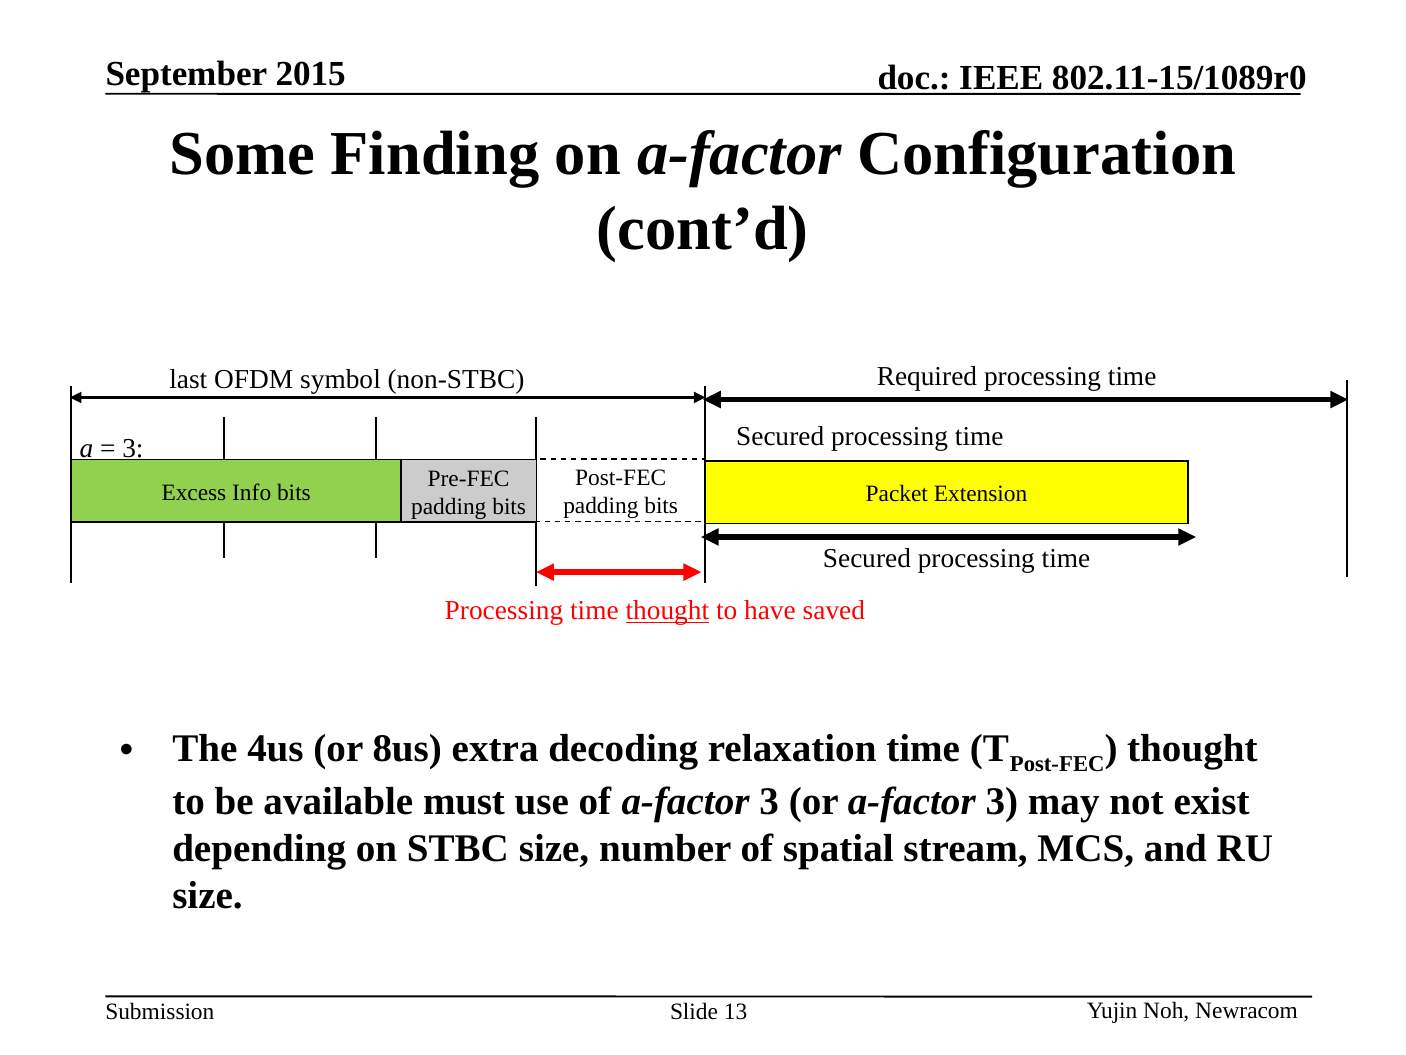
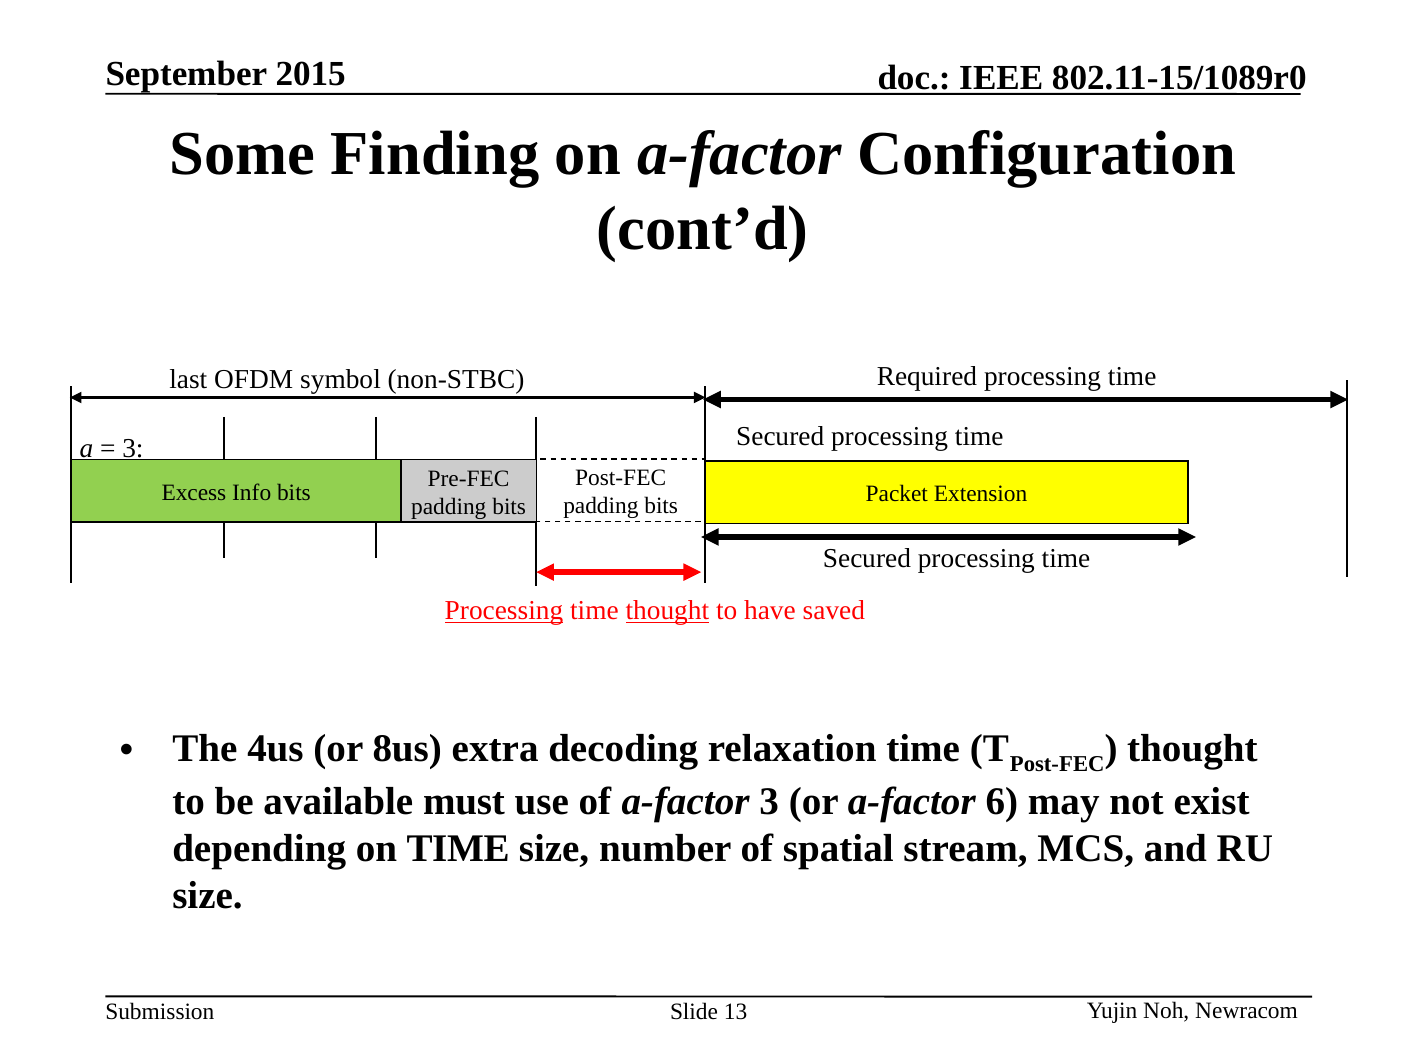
Processing at (504, 611) underline: none -> present
or a-factor 3: 3 -> 6
on STBC: STBC -> TIME
